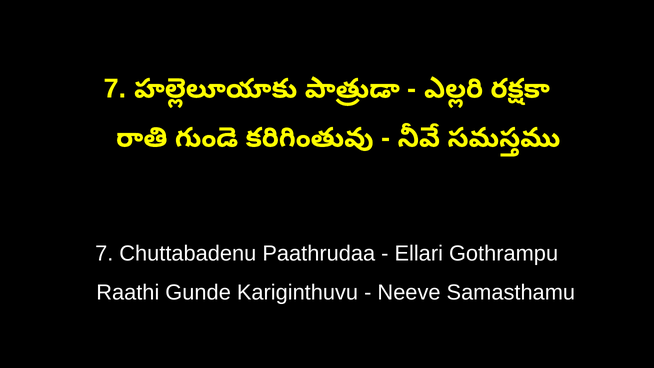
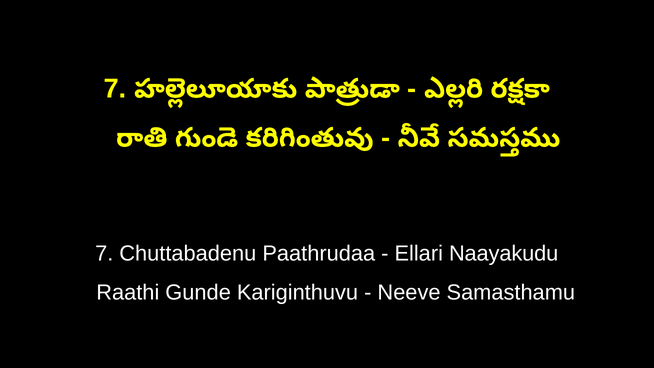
Gothrampu: Gothrampu -> Naayakudu
